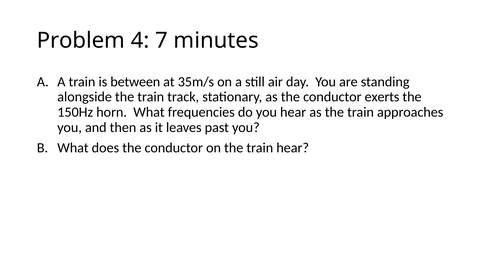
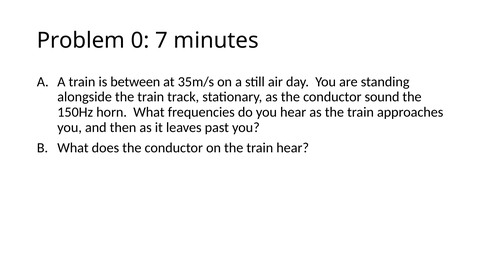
4: 4 -> 0
exerts: exerts -> sound
